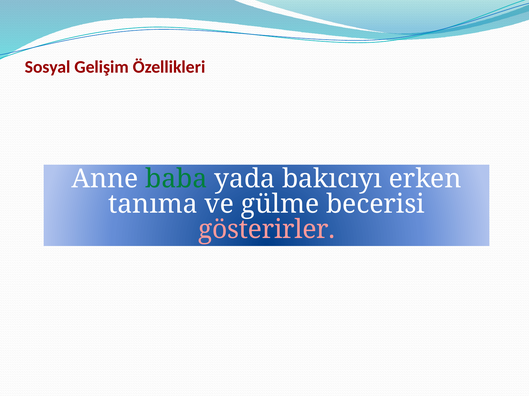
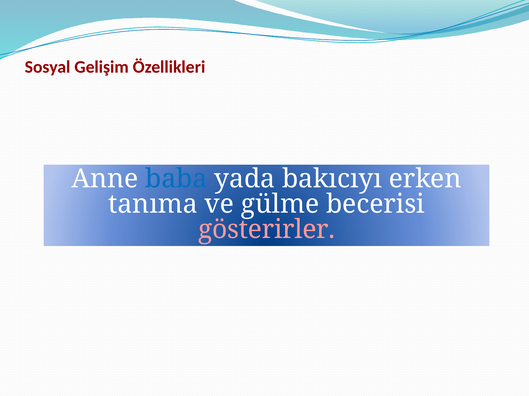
baba colour: green -> blue
